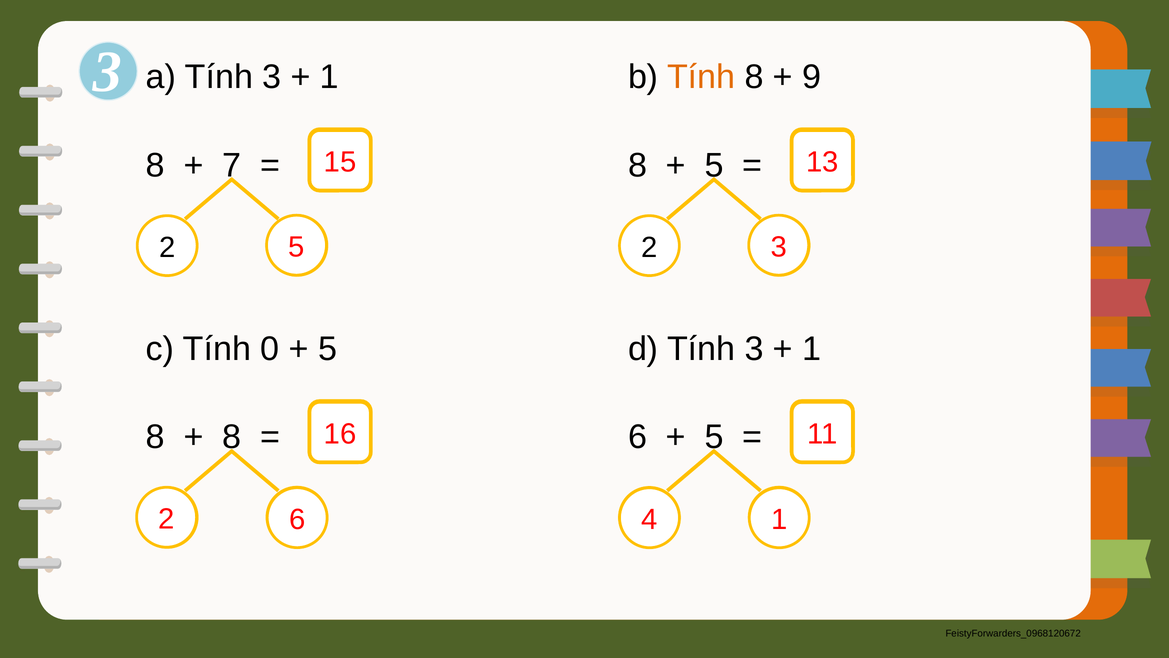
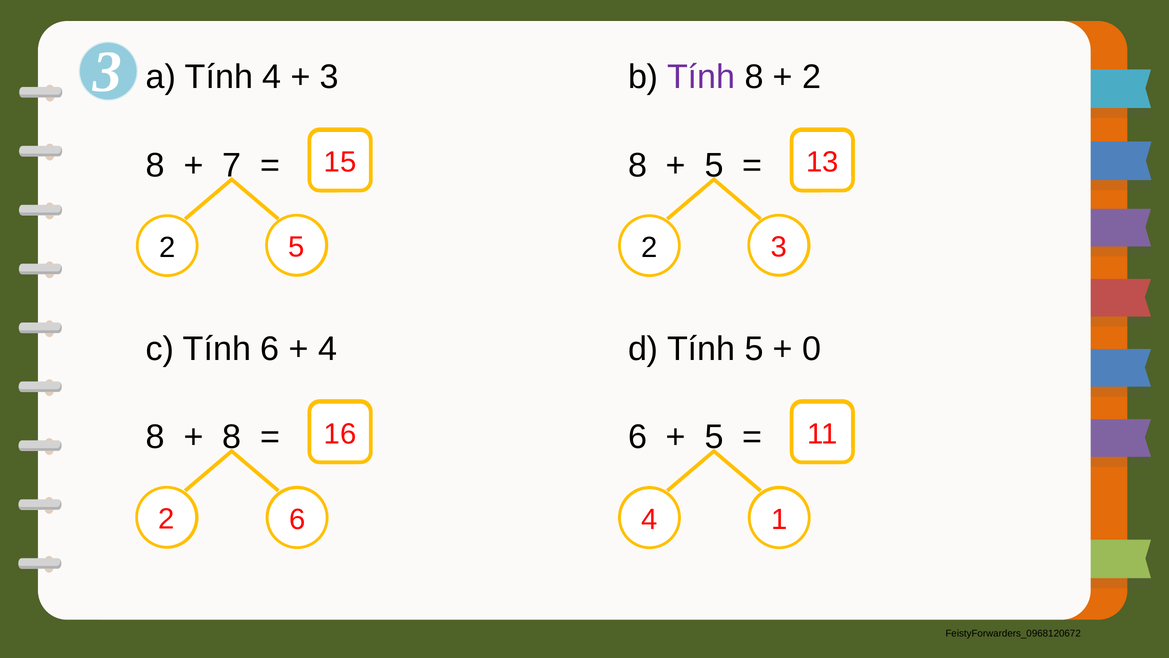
a Tính 3: 3 -> 4
1 at (329, 77): 1 -> 3
Tính at (701, 77) colour: orange -> purple
9 at (812, 77): 9 -> 2
Tính 0: 0 -> 6
5 at (328, 349): 5 -> 4
d Tính 3: 3 -> 5
1 at (812, 349): 1 -> 0
